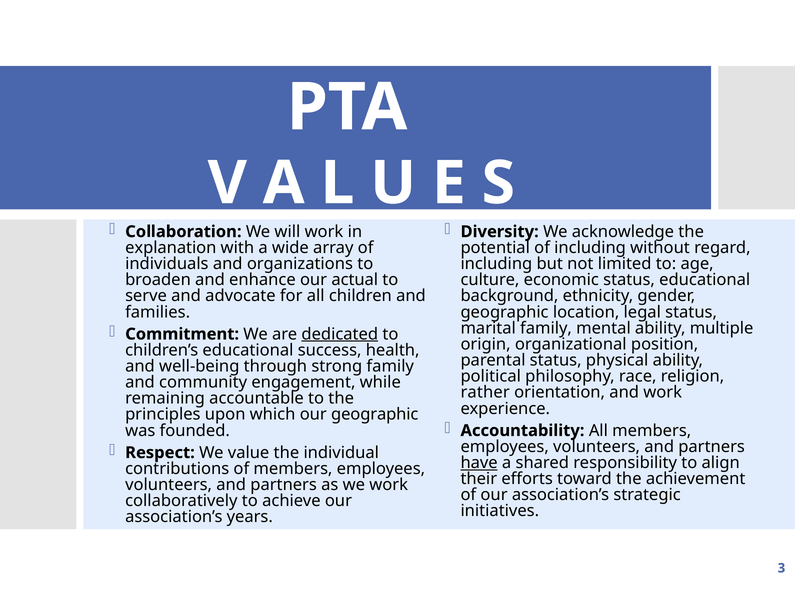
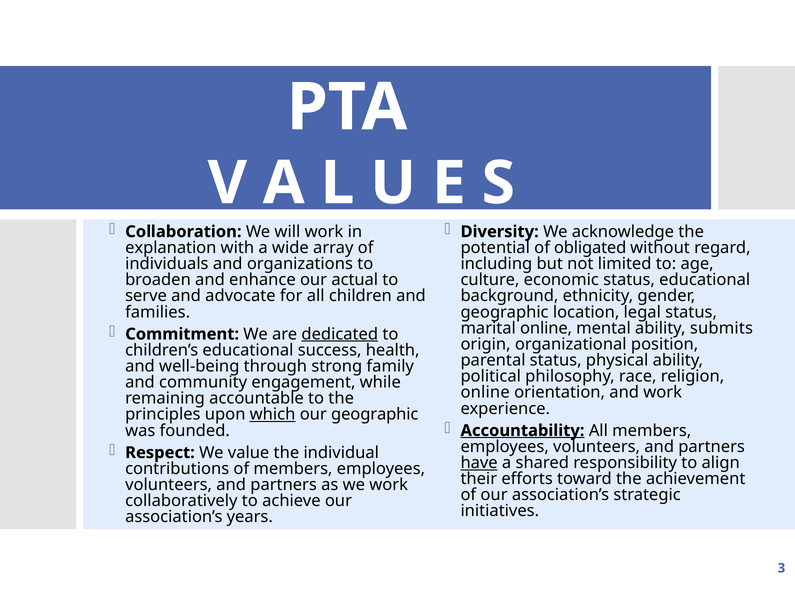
of including: including -> obligated
marital family: family -> online
multiple: multiple -> submits
rather at (485, 393): rather -> online
which underline: none -> present
Accountability underline: none -> present
